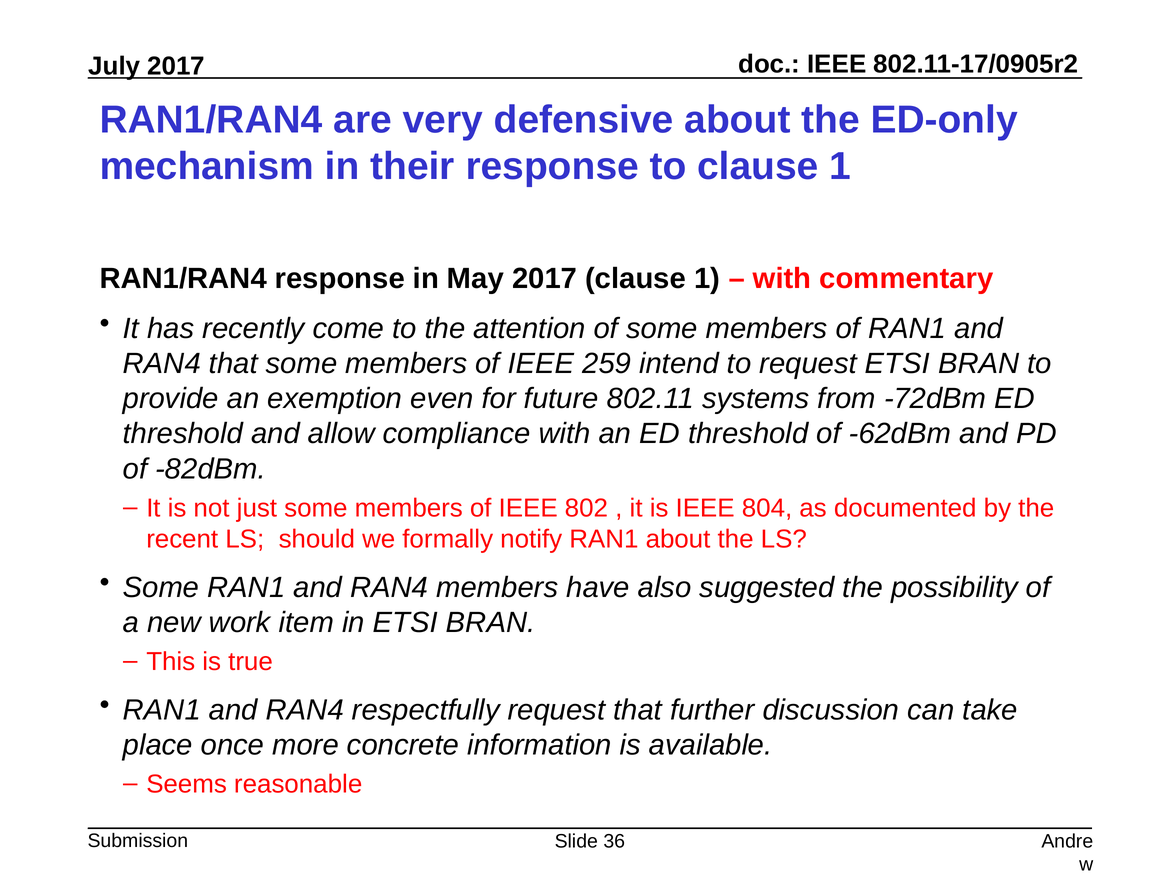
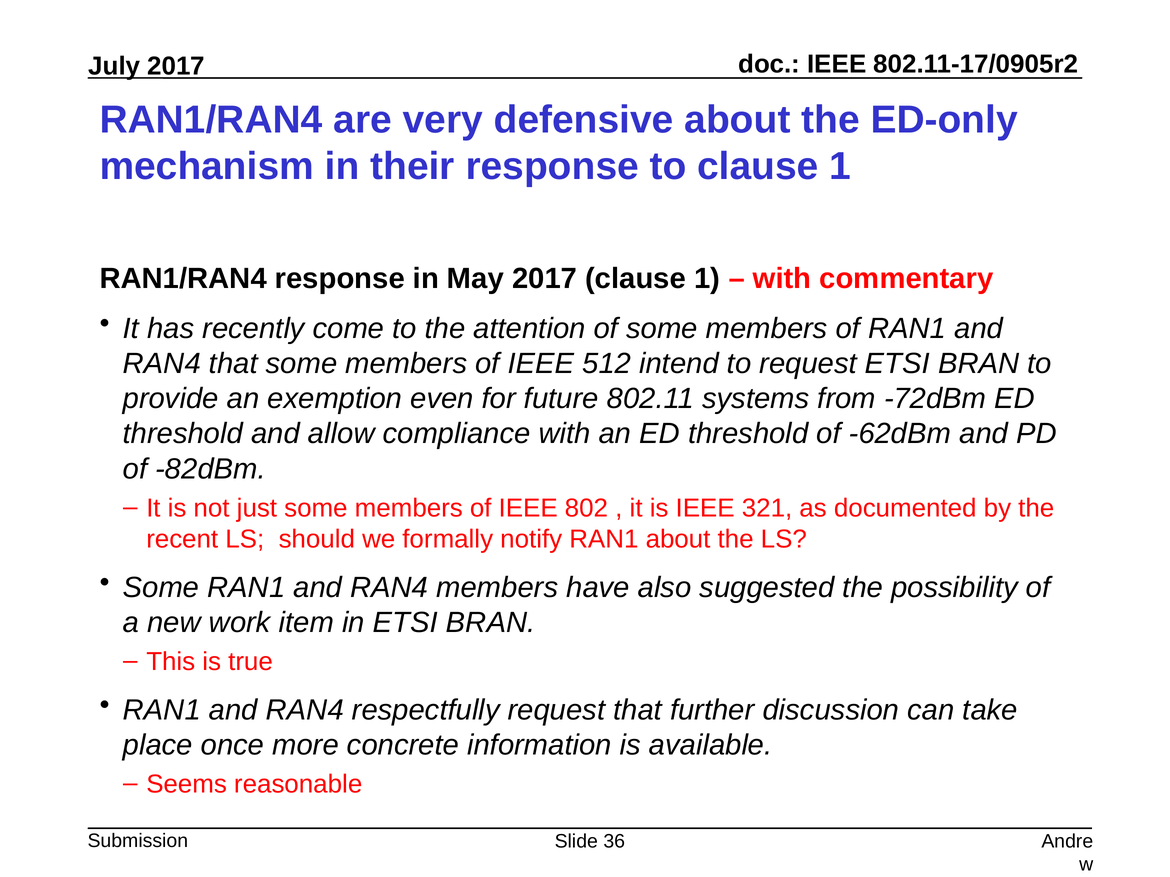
259: 259 -> 512
804: 804 -> 321
